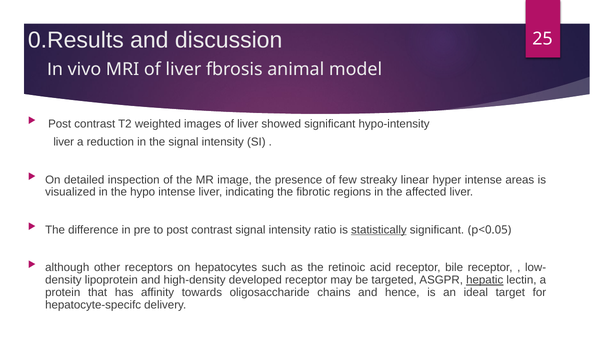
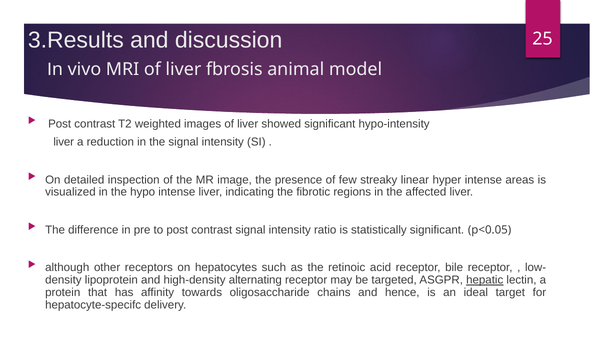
0.Results: 0.Results -> 3.Results
statistically underline: present -> none
developed: developed -> alternating
